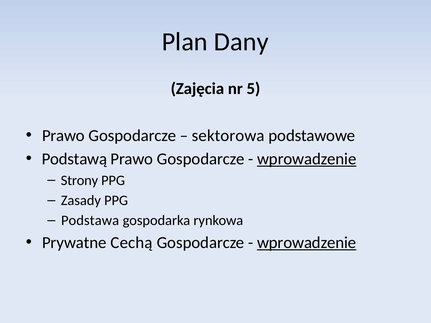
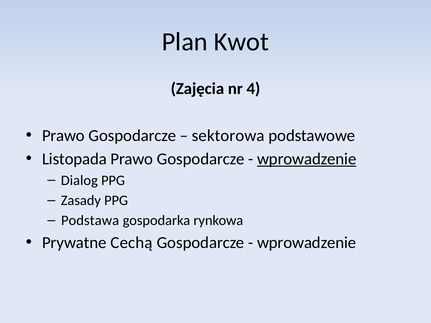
Dany: Dany -> Kwot
5: 5 -> 4
Podstawą: Podstawą -> Listopada
Strony: Strony -> Dialog
wprowadzenie at (307, 243) underline: present -> none
